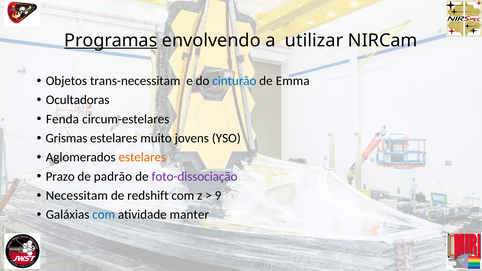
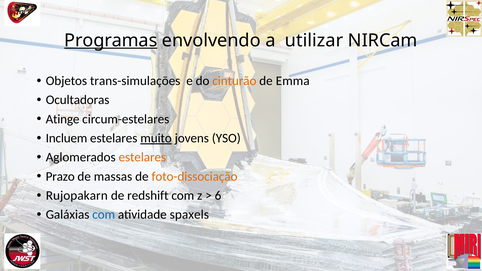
trans-necessitam: trans-necessitam -> trans-simulaçōes
cinturão colour: blue -> orange
Fenda: Fenda -> Atinge
Grismas: Grismas -> Incluem
muito underline: none -> present
padrão: padrão -> massas
foto-dissociação colour: purple -> orange
Necessitam: Necessitam -> Rujopakarn
9: 9 -> 6
manter: manter -> spaxels
